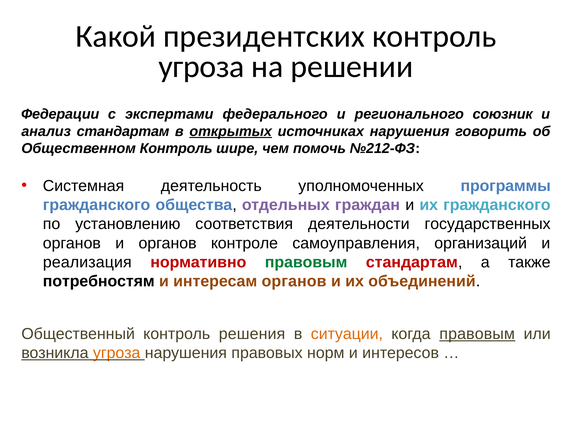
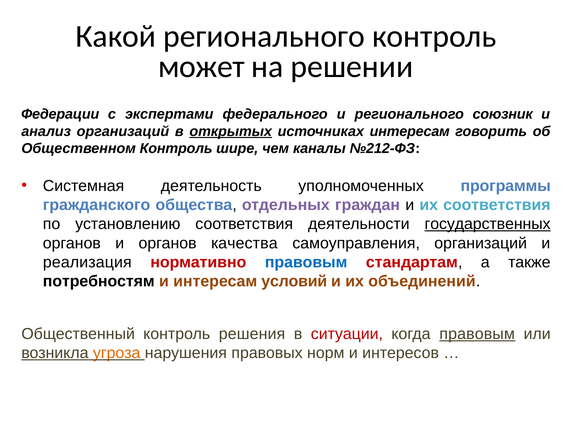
Какой президентских: президентских -> регионального
угроза at (201, 67): угроза -> может
анализ стандартам: стандартам -> организаций
источниках нарушения: нарушения -> интересам
помочь: помочь -> каналы
их гражданского: гражданского -> соответствия
государственных underline: none -> present
контроле: контроле -> качества
правовым at (306, 262) colour: green -> blue
интересам органов: органов -> условий
ситуации colour: orange -> red
